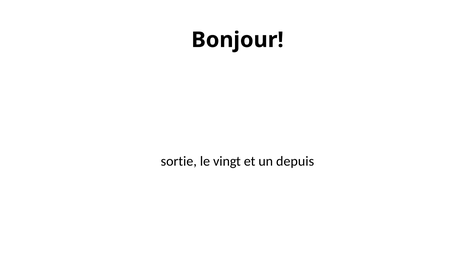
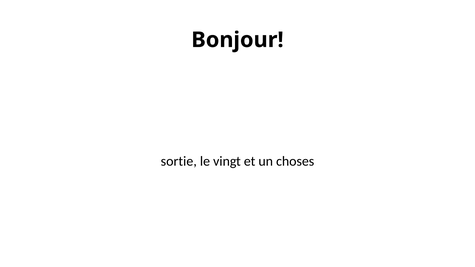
depuis: depuis -> choses
